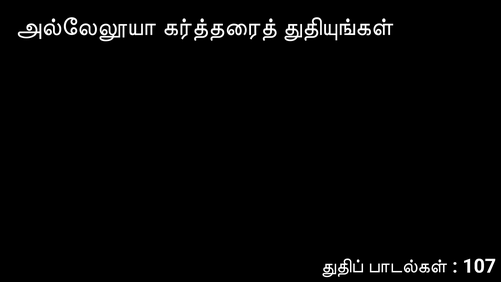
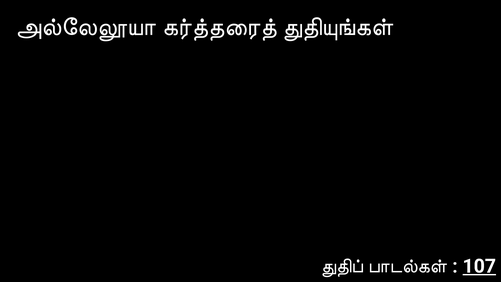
107 underline: none -> present
